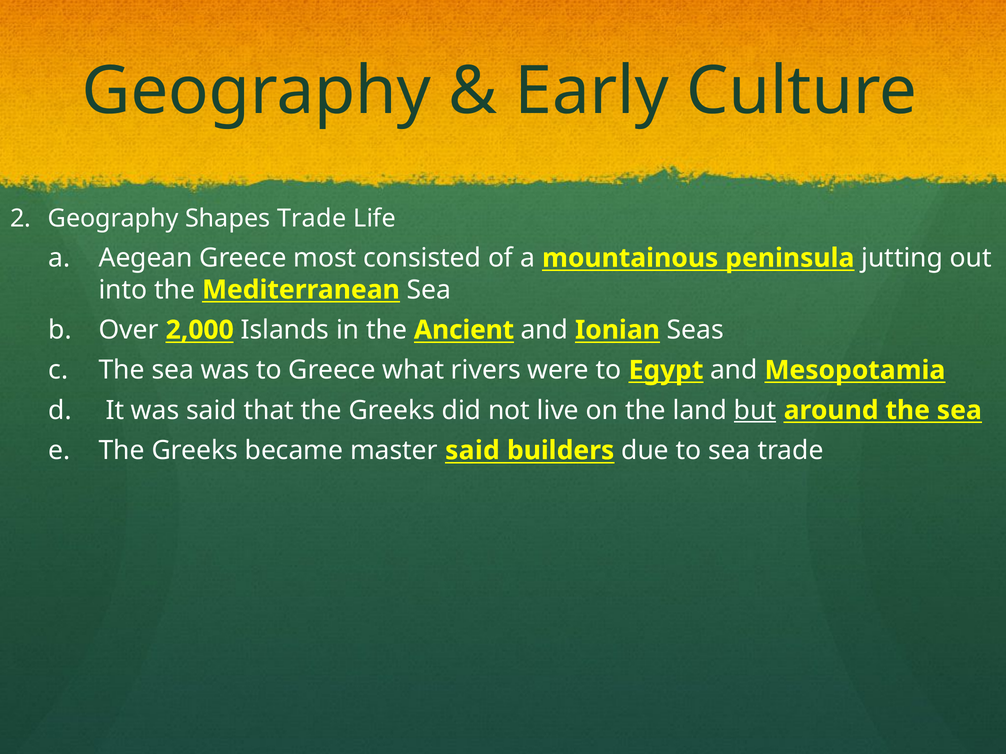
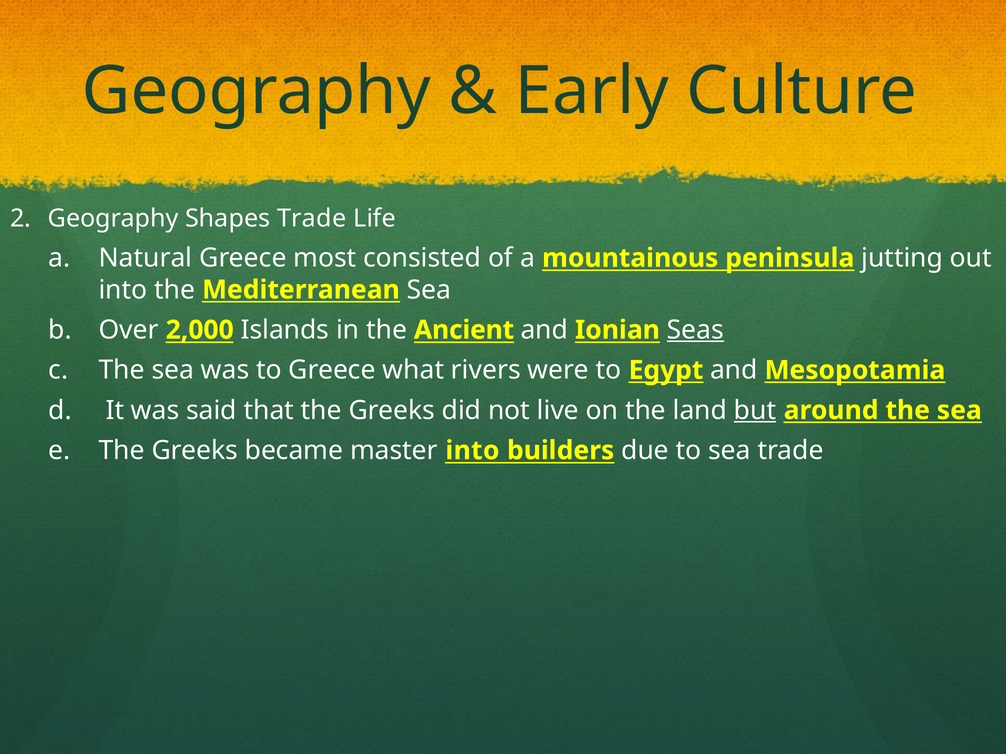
Aegean: Aegean -> Natural
Seas underline: none -> present
master said: said -> into
